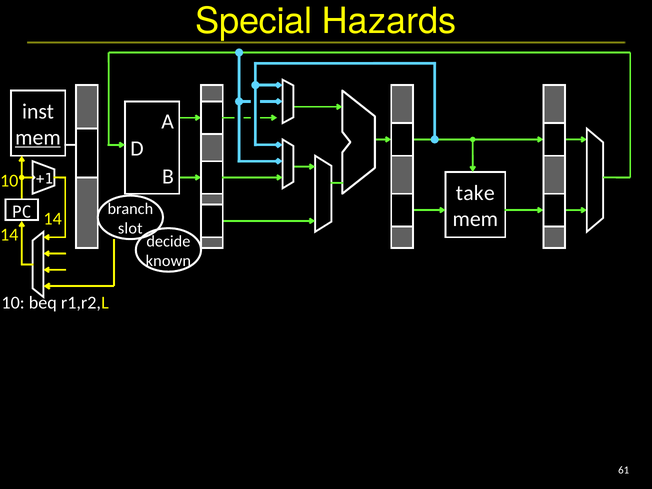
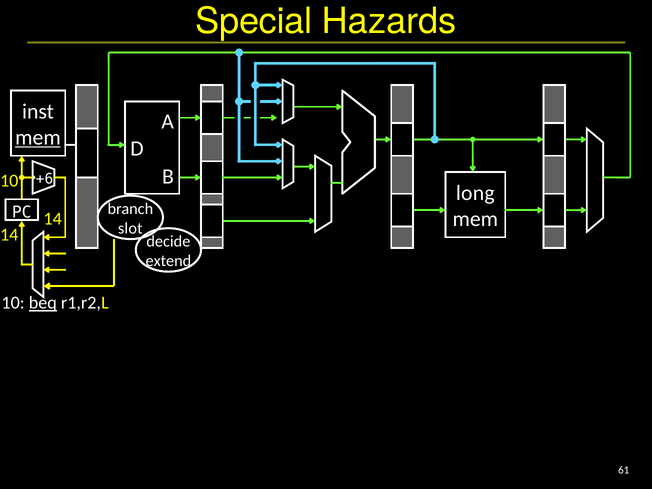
+1: +1 -> +6
take: take -> long
known: known -> extend
beq underline: none -> present
